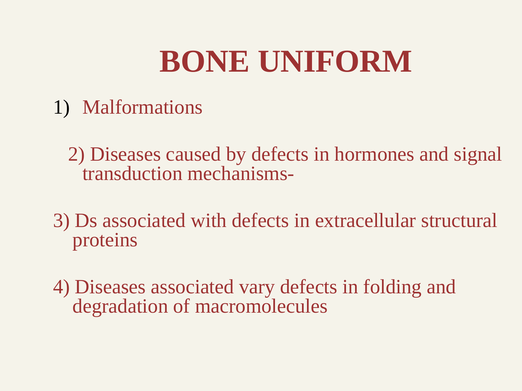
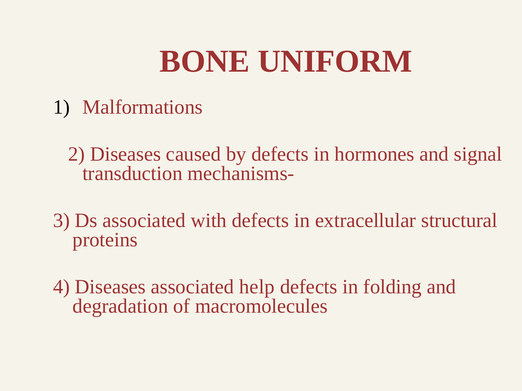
vary: vary -> help
